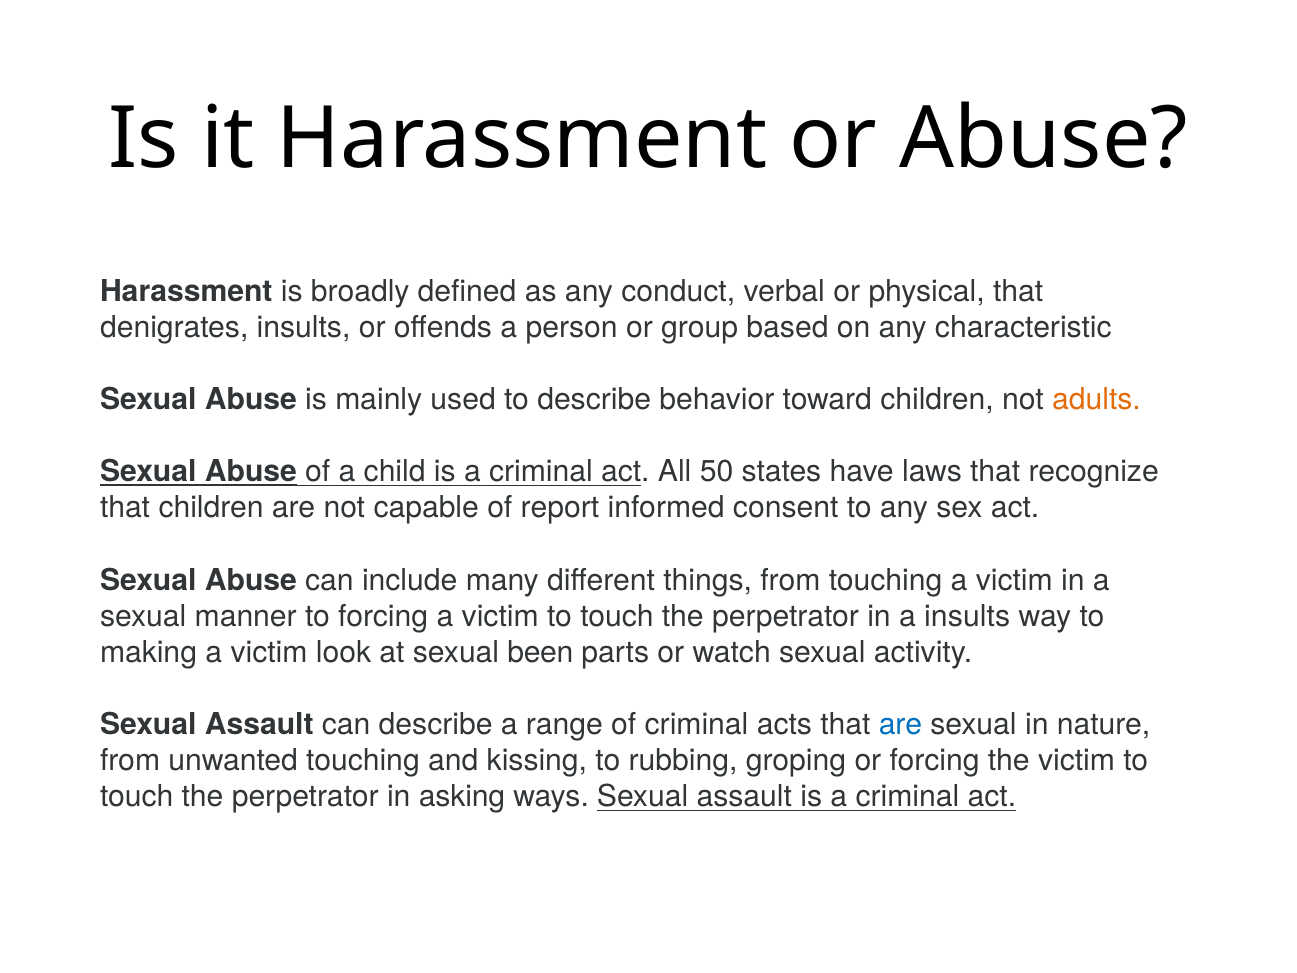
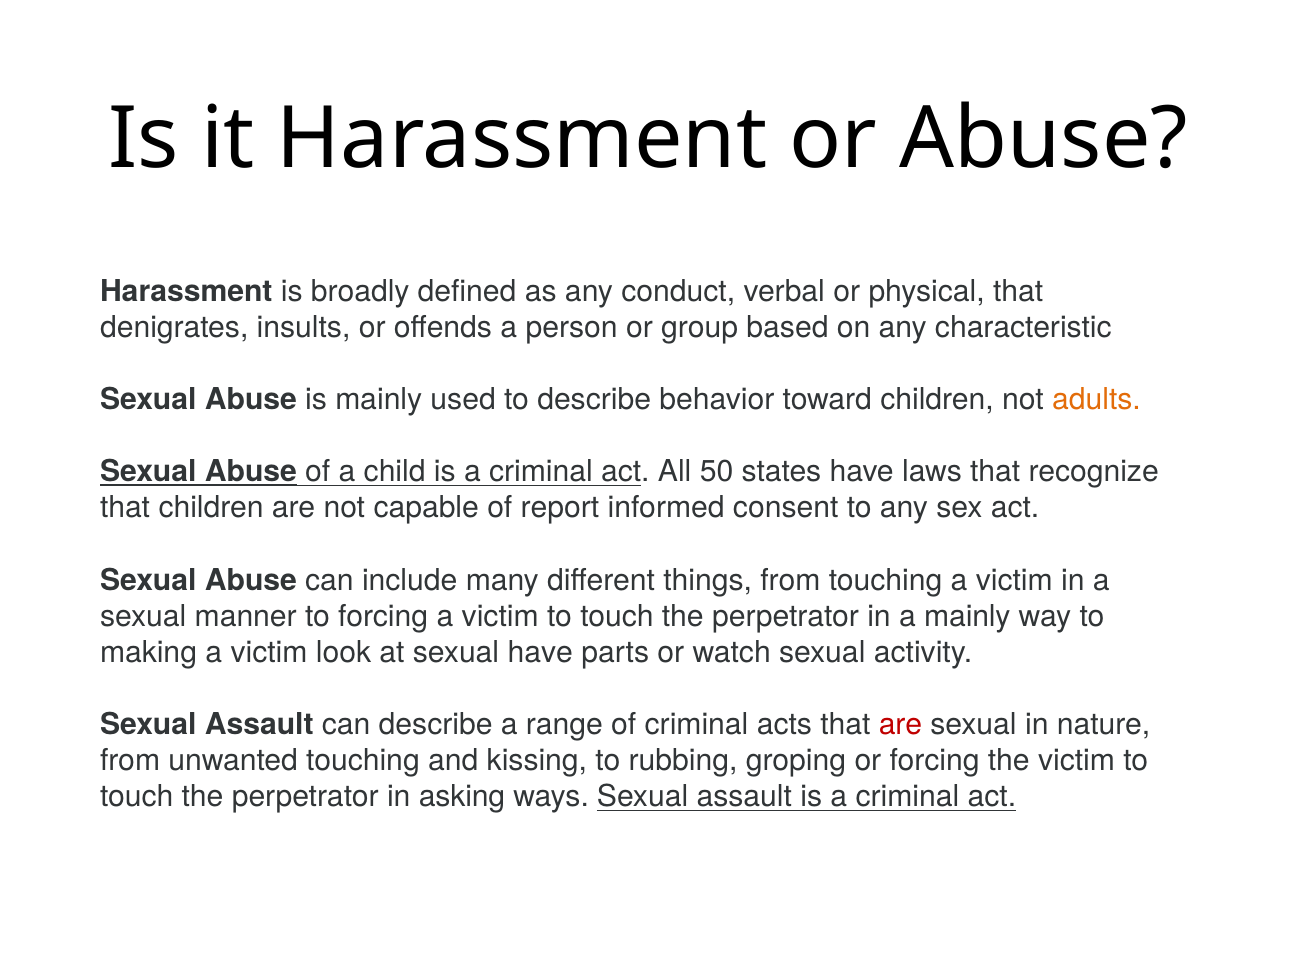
a insults: insults -> mainly
sexual been: been -> have
are at (900, 724) colour: blue -> red
